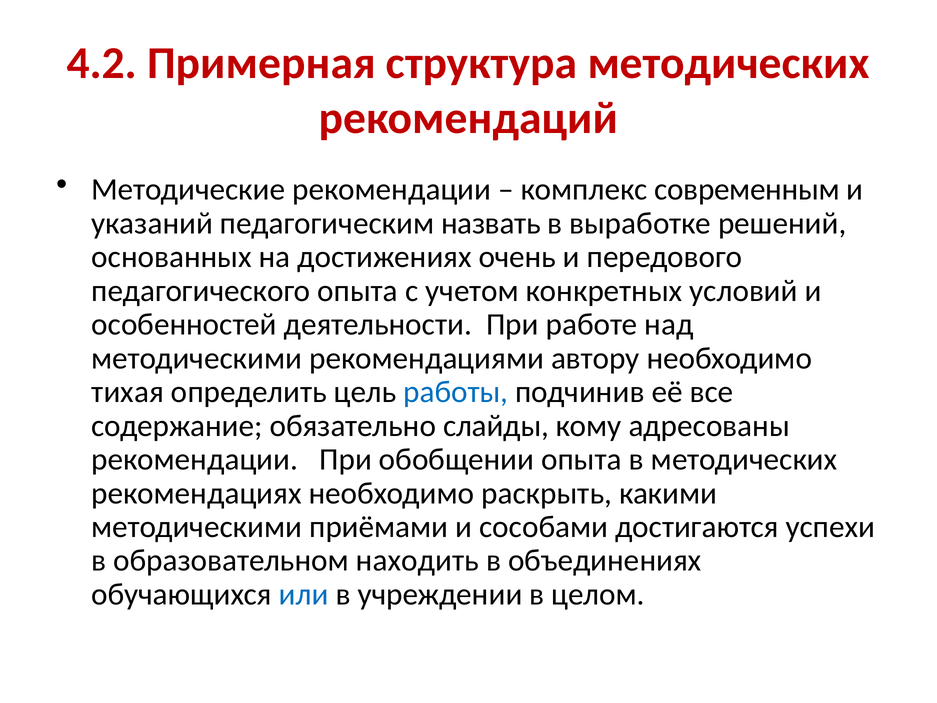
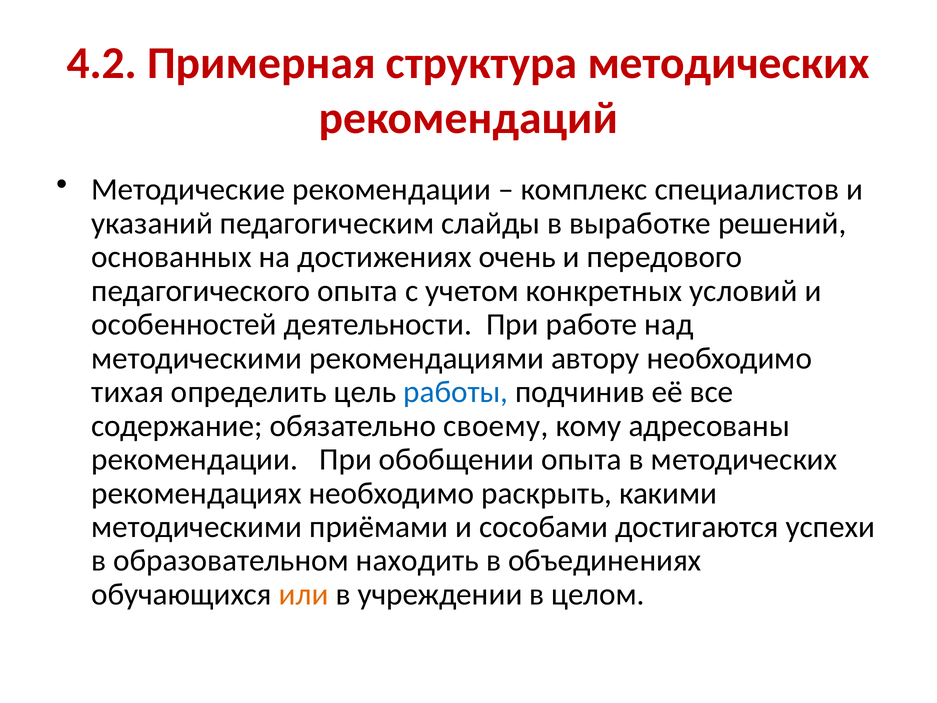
современным: современным -> специалистов
назвать: назвать -> слайды
слайды: слайды -> своему
или colour: blue -> orange
